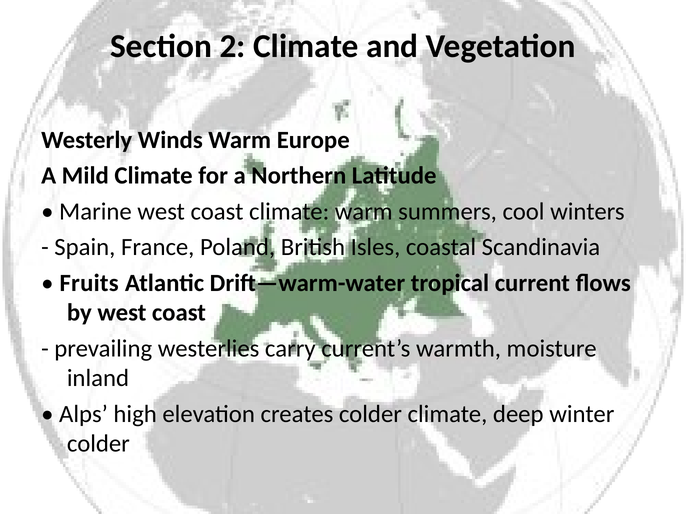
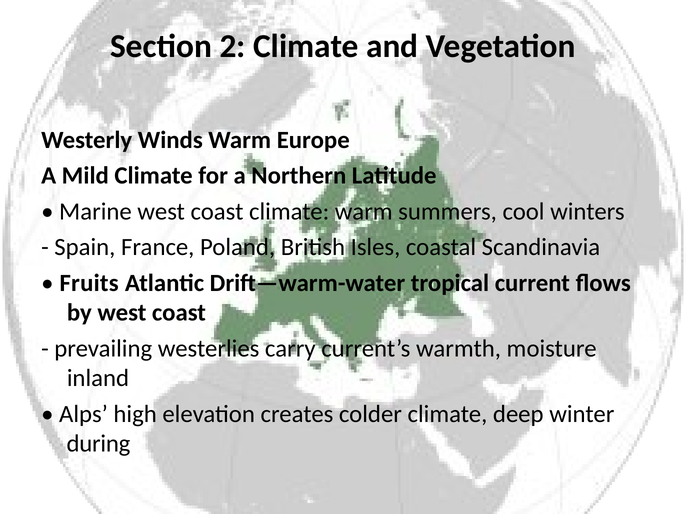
colder at (98, 444): colder -> during
